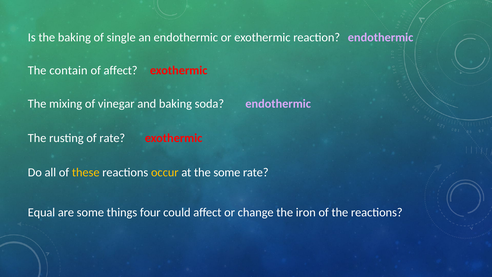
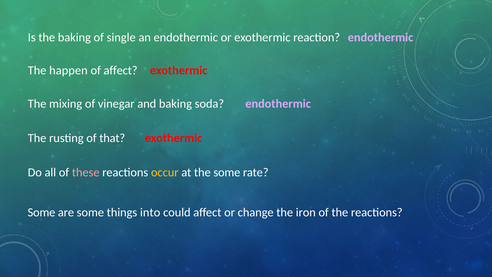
contain: contain -> happen
of rate: rate -> that
these colour: yellow -> pink
Equal at (41, 212): Equal -> Some
four: four -> into
